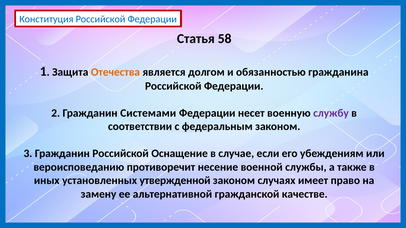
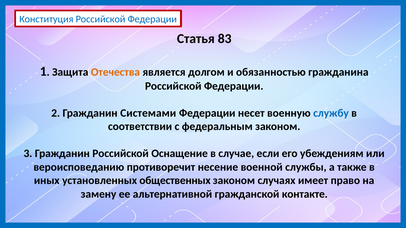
58: 58 -> 83
службу colour: purple -> blue
утвержденной: утвержденной -> общественных
качестве: качестве -> контакте
